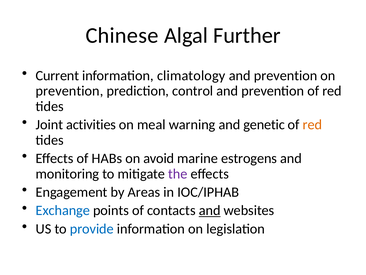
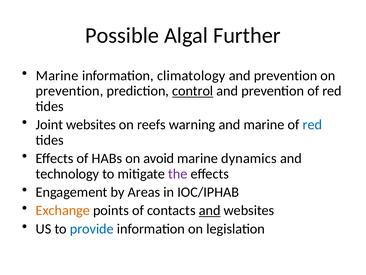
Chinese: Chinese -> Possible
Current at (57, 75): Current -> Marine
control underline: none -> present
Joint activities: activities -> websites
meal: meal -> reefs
and genetic: genetic -> marine
red at (312, 124) colour: orange -> blue
estrogens: estrogens -> dynamics
monitoring: monitoring -> technology
Exchange colour: blue -> orange
